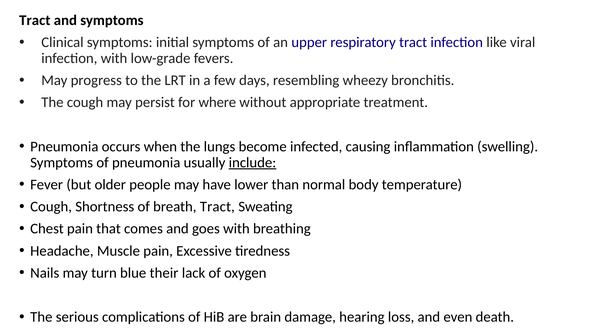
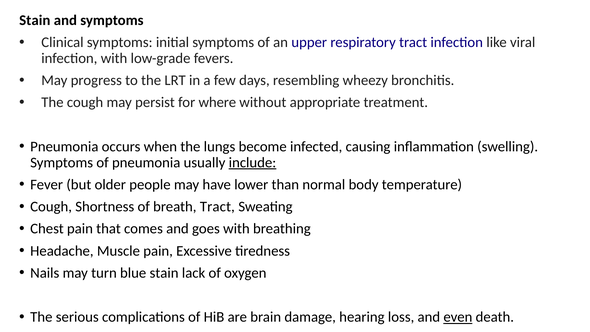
Tract at (35, 20): Tract -> Stain
blue their: their -> stain
even underline: none -> present
